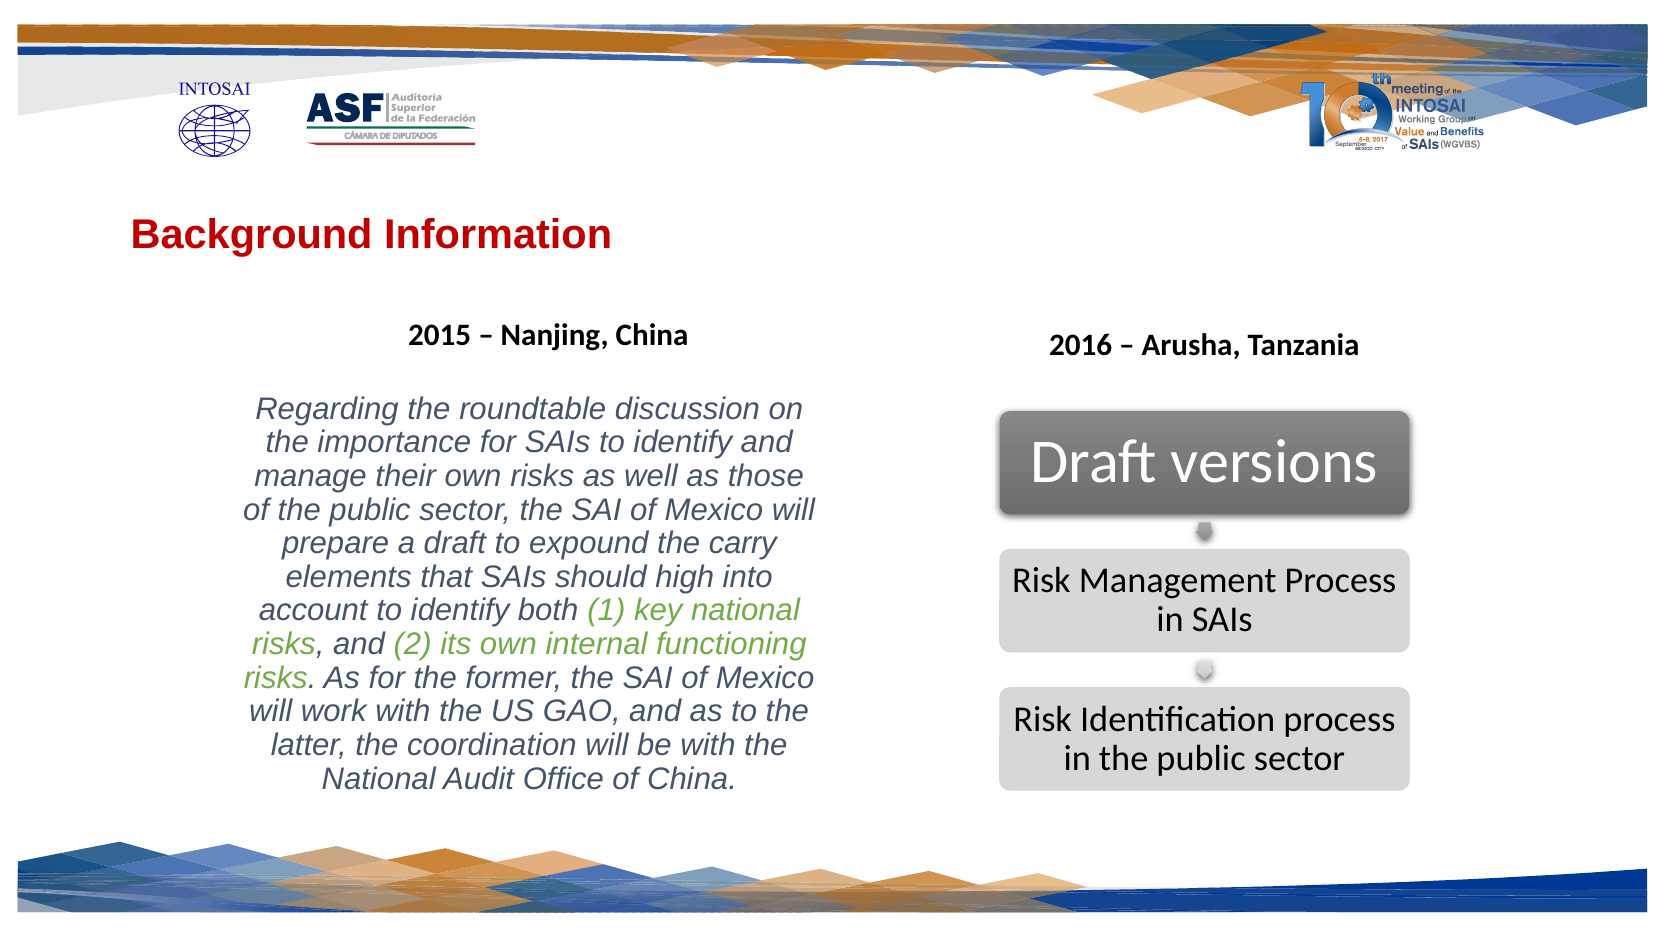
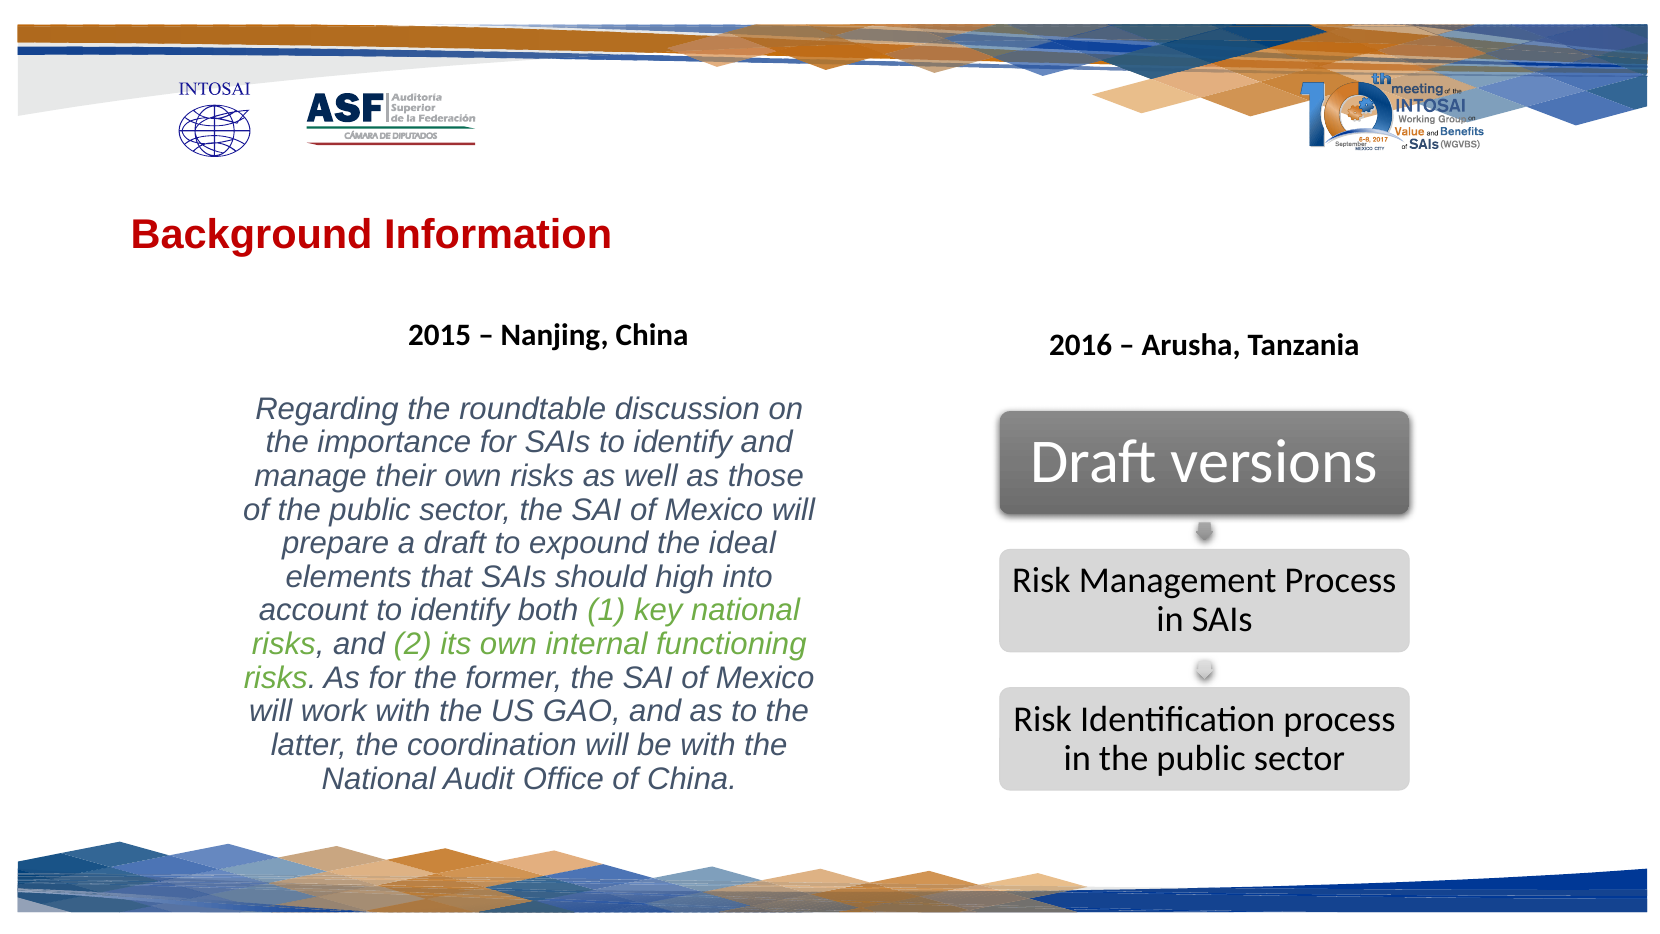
carry: carry -> ideal
